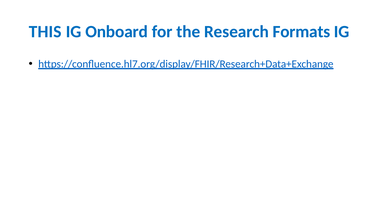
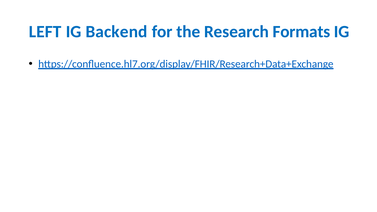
THIS: THIS -> LEFT
Onboard: Onboard -> Backend
